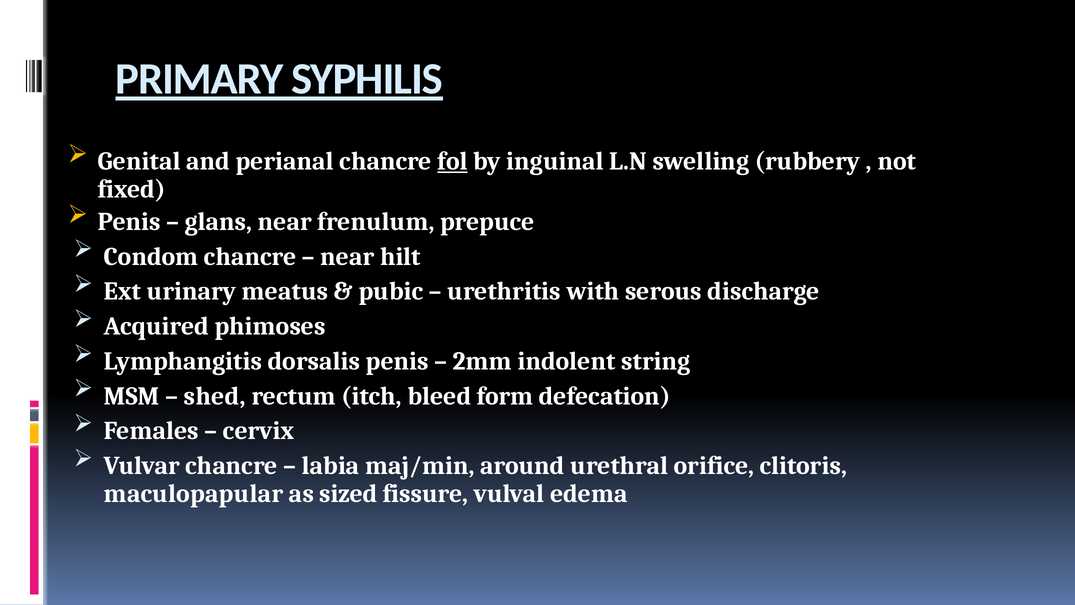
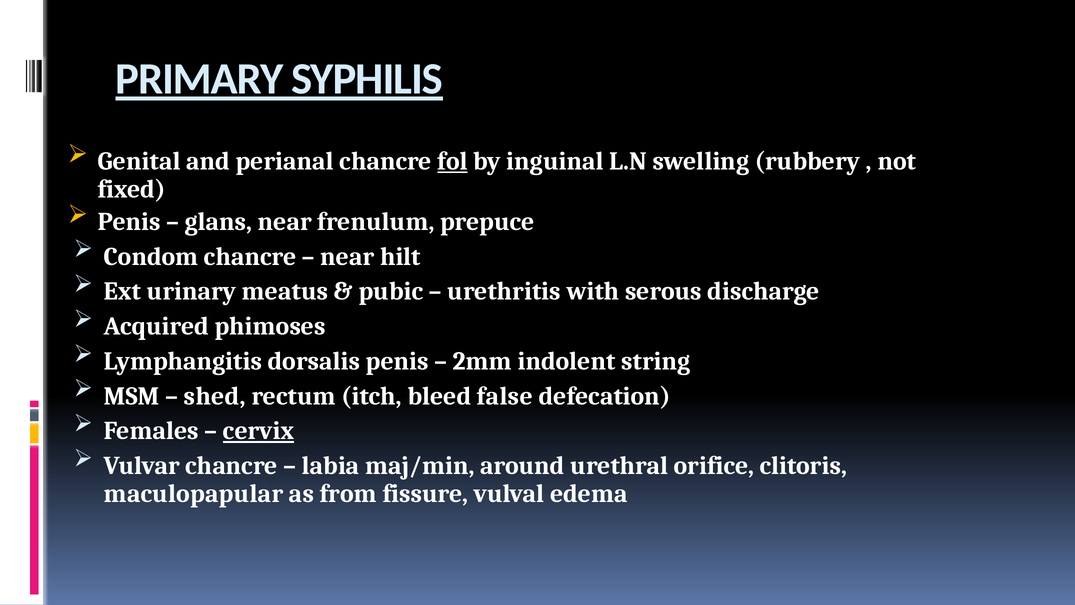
form: form -> false
cervix underline: none -> present
sized: sized -> from
